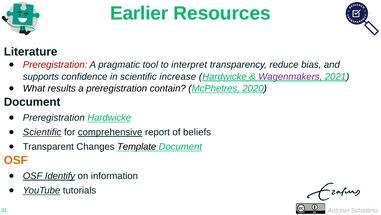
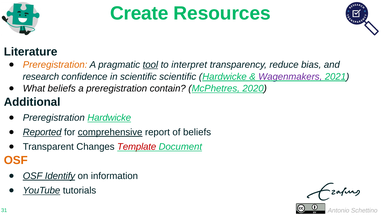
Earlier: Earlier -> Create
Preregistration at (55, 65) colour: red -> orange
tool underline: none -> present
supports: supports -> research
scientific increase: increase -> scientific
What results: results -> beliefs
Document at (32, 102): Document -> Additional
Scientific at (42, 132): Scientific -> Reported
Template colour: black -> red
